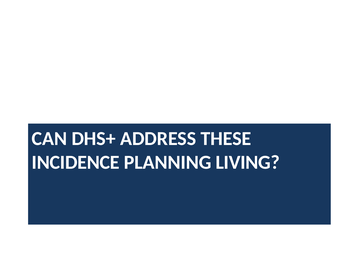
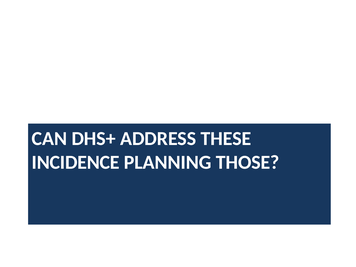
LIVING: LIVING -> THOSE
